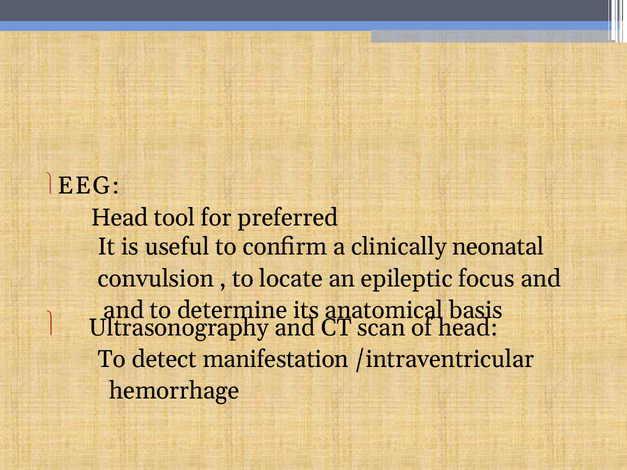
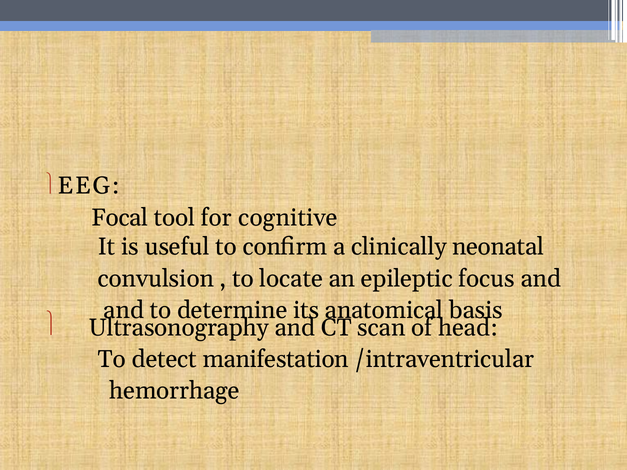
Head at (120, 218): Head -> Focal
preferred: preferred -> cognitive
